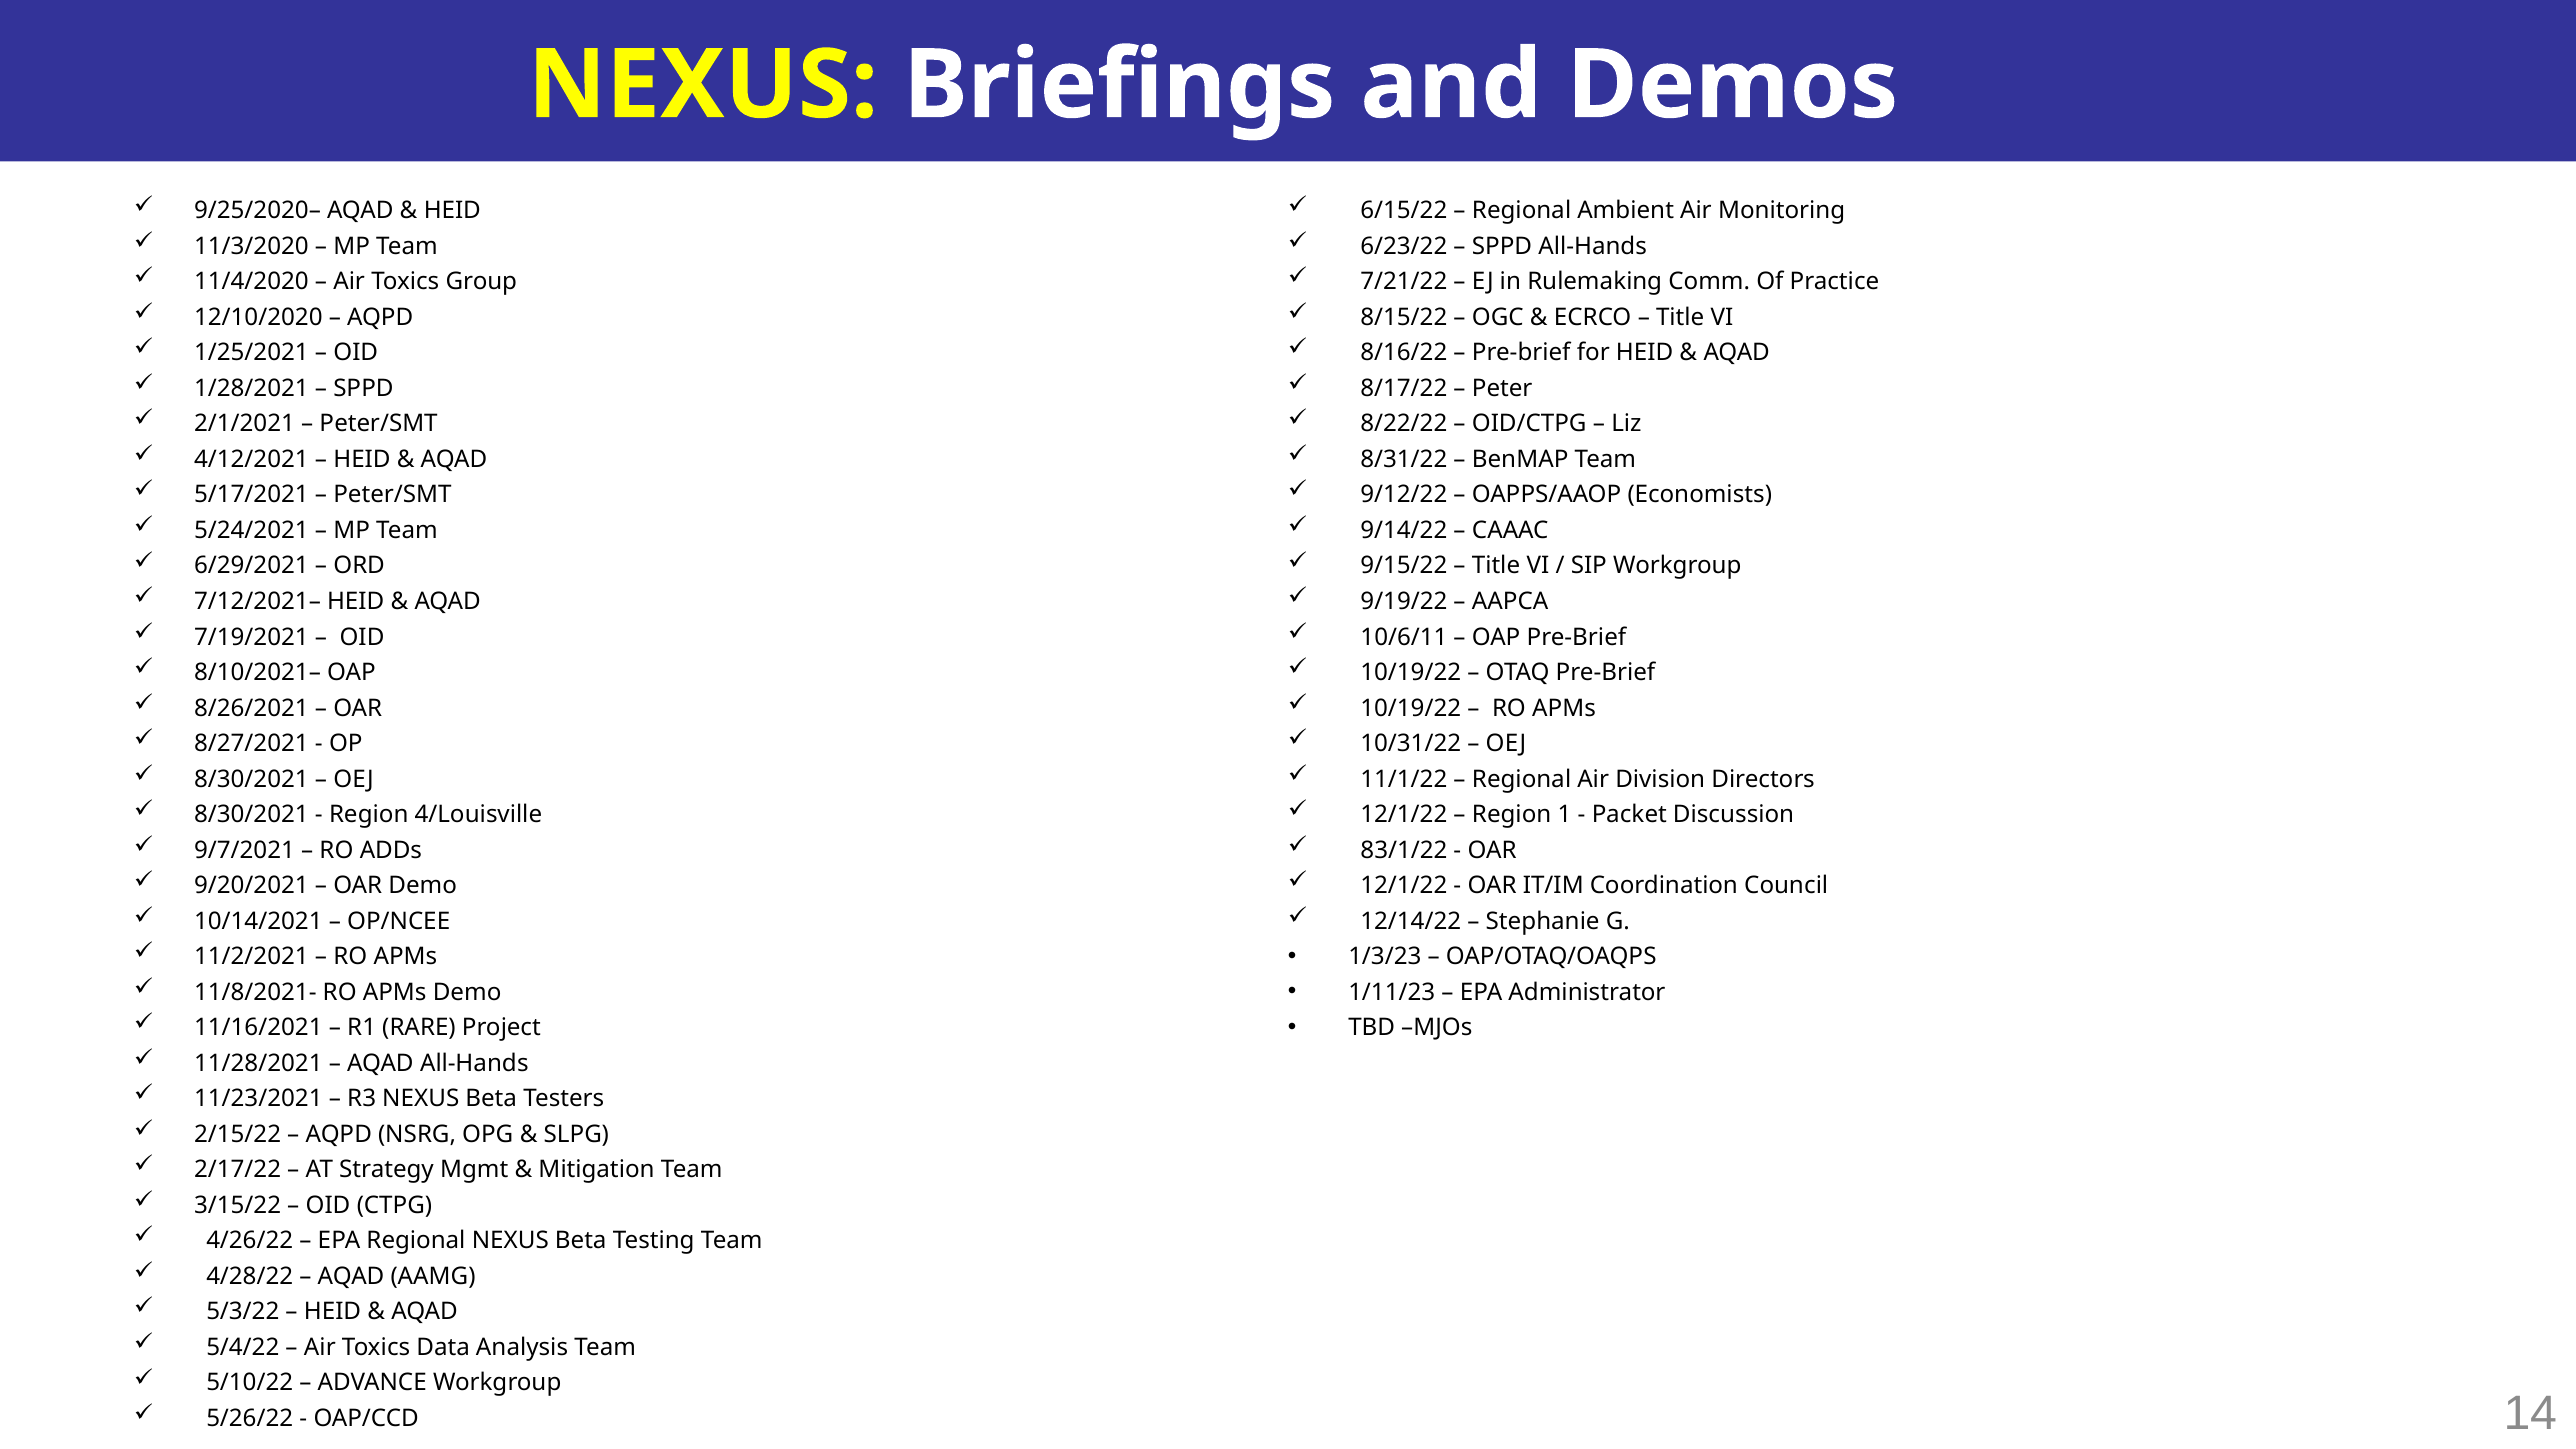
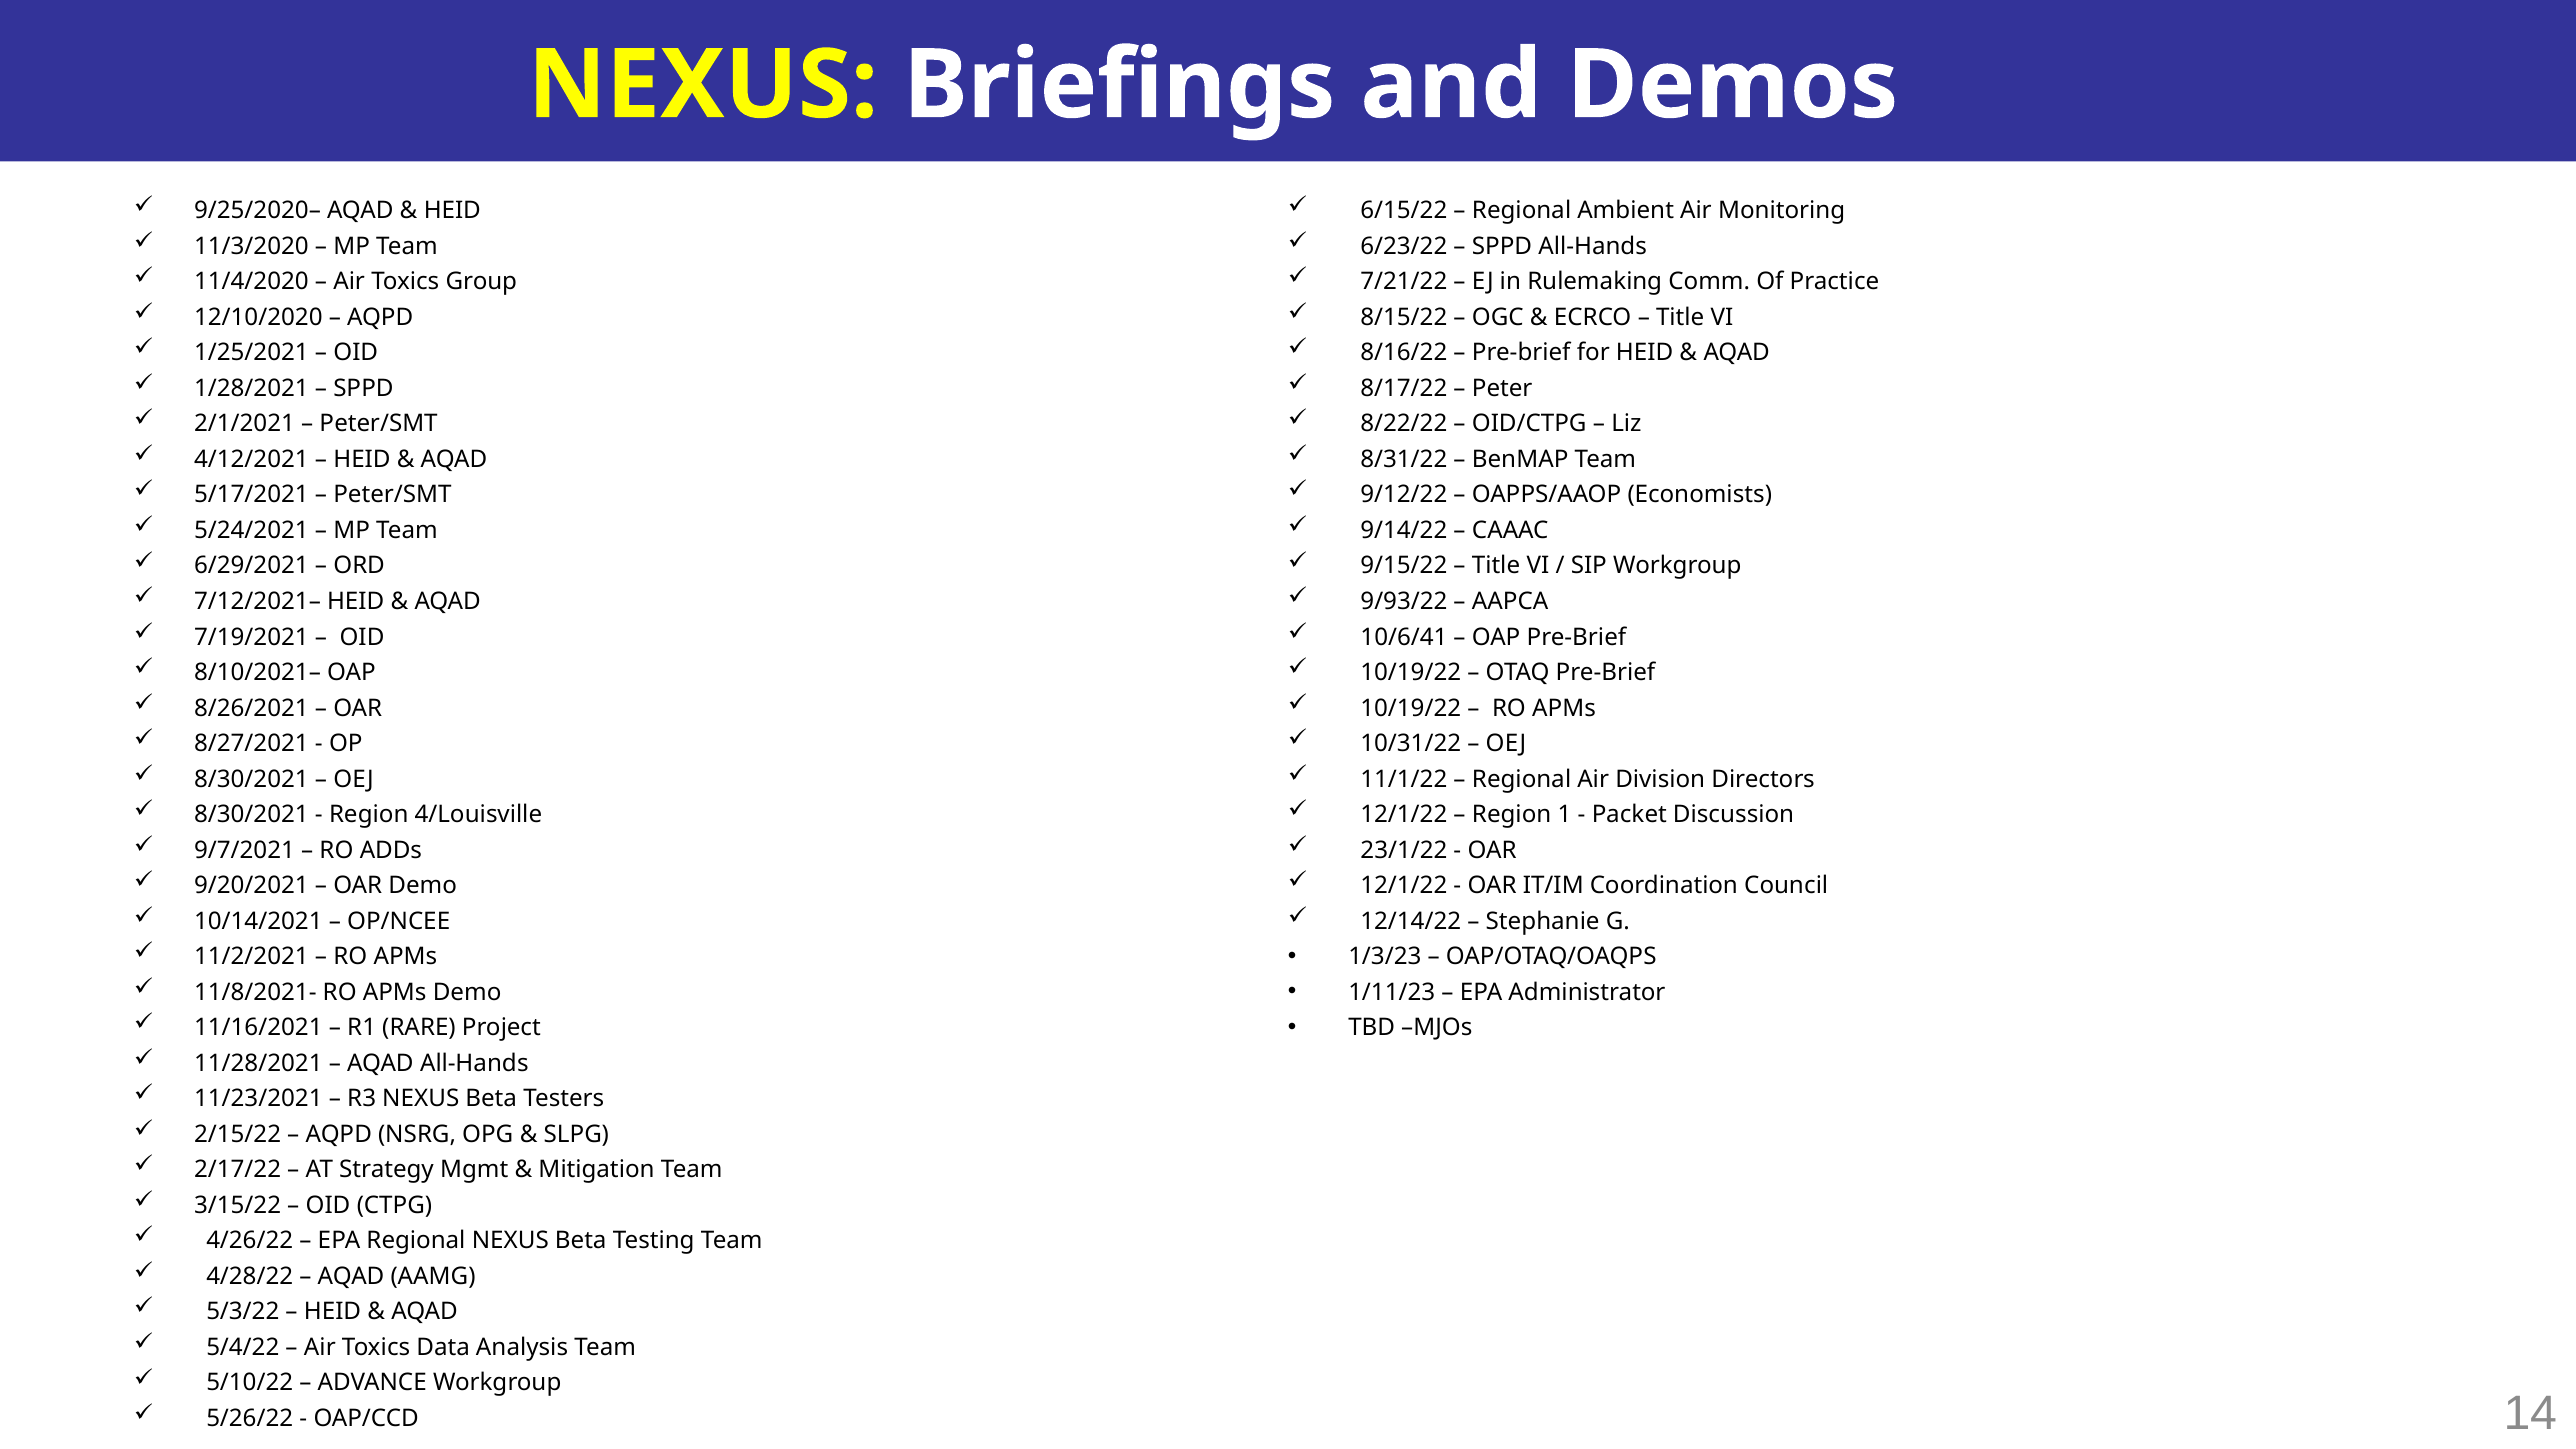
9/19/22: 9/19/22 -> 9/93/22
10/6/11: 10/6/11 -> 10/6/41
83/1/22: 83/1/22 -> 23/1/22
